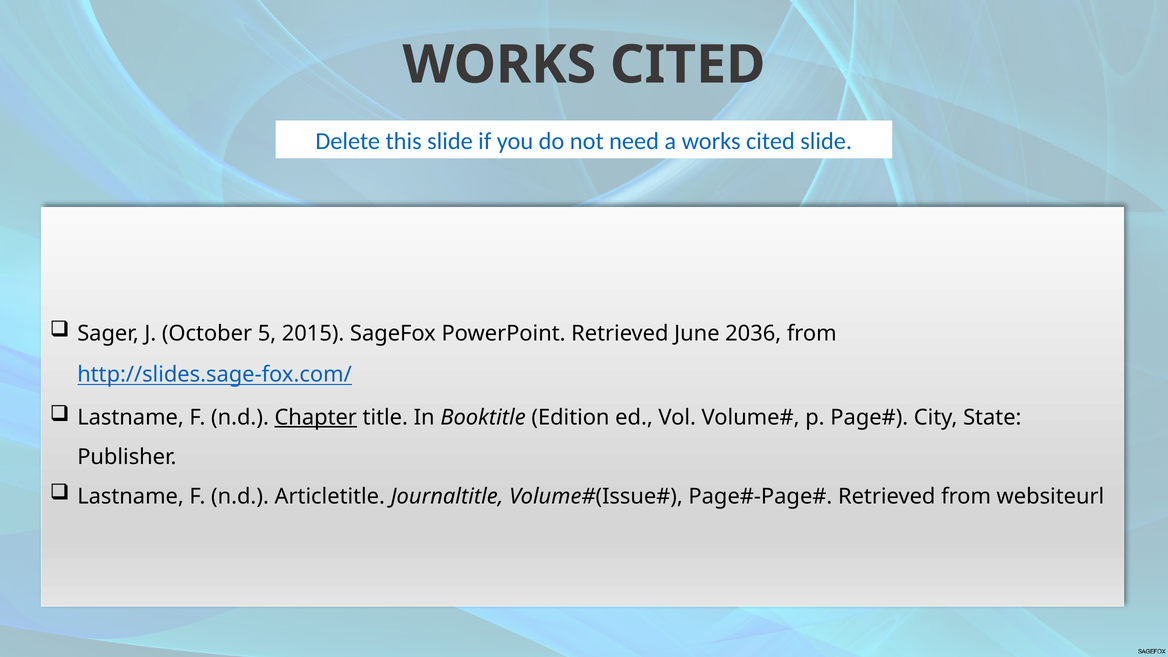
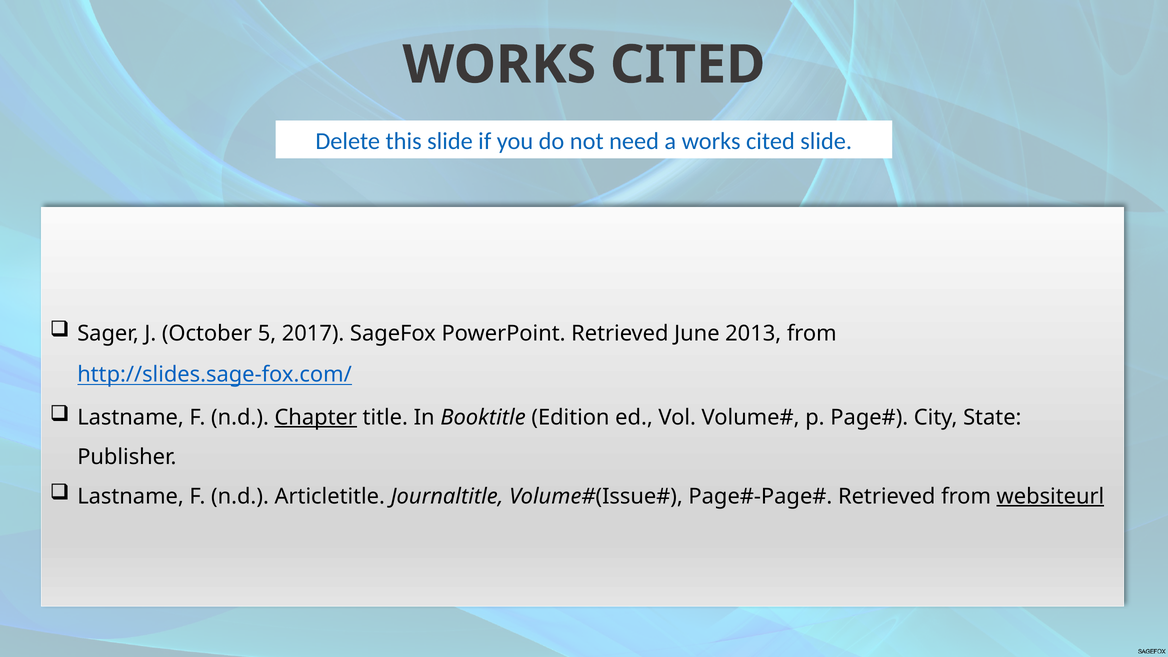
2015: 2015 -> 2017
2036: 2036 -> 2013
websiteurl underline: none -> present
